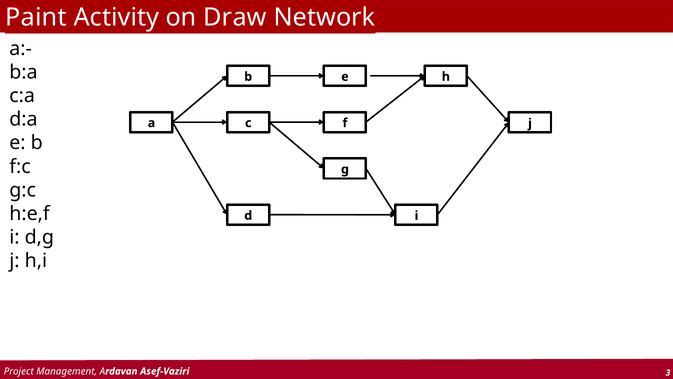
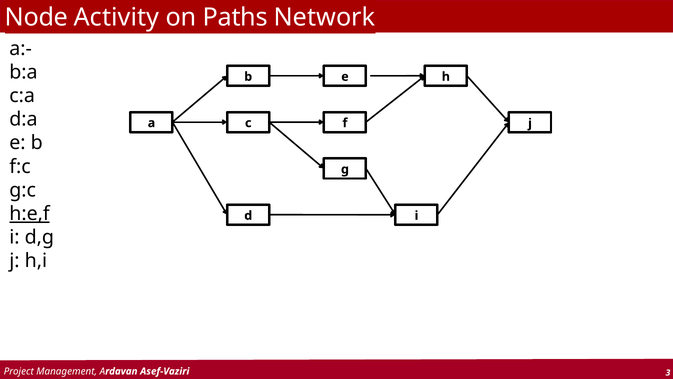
Paint: Paint -> Node
Draw: Draw -> Paths
h:e,f underline: none -> present
